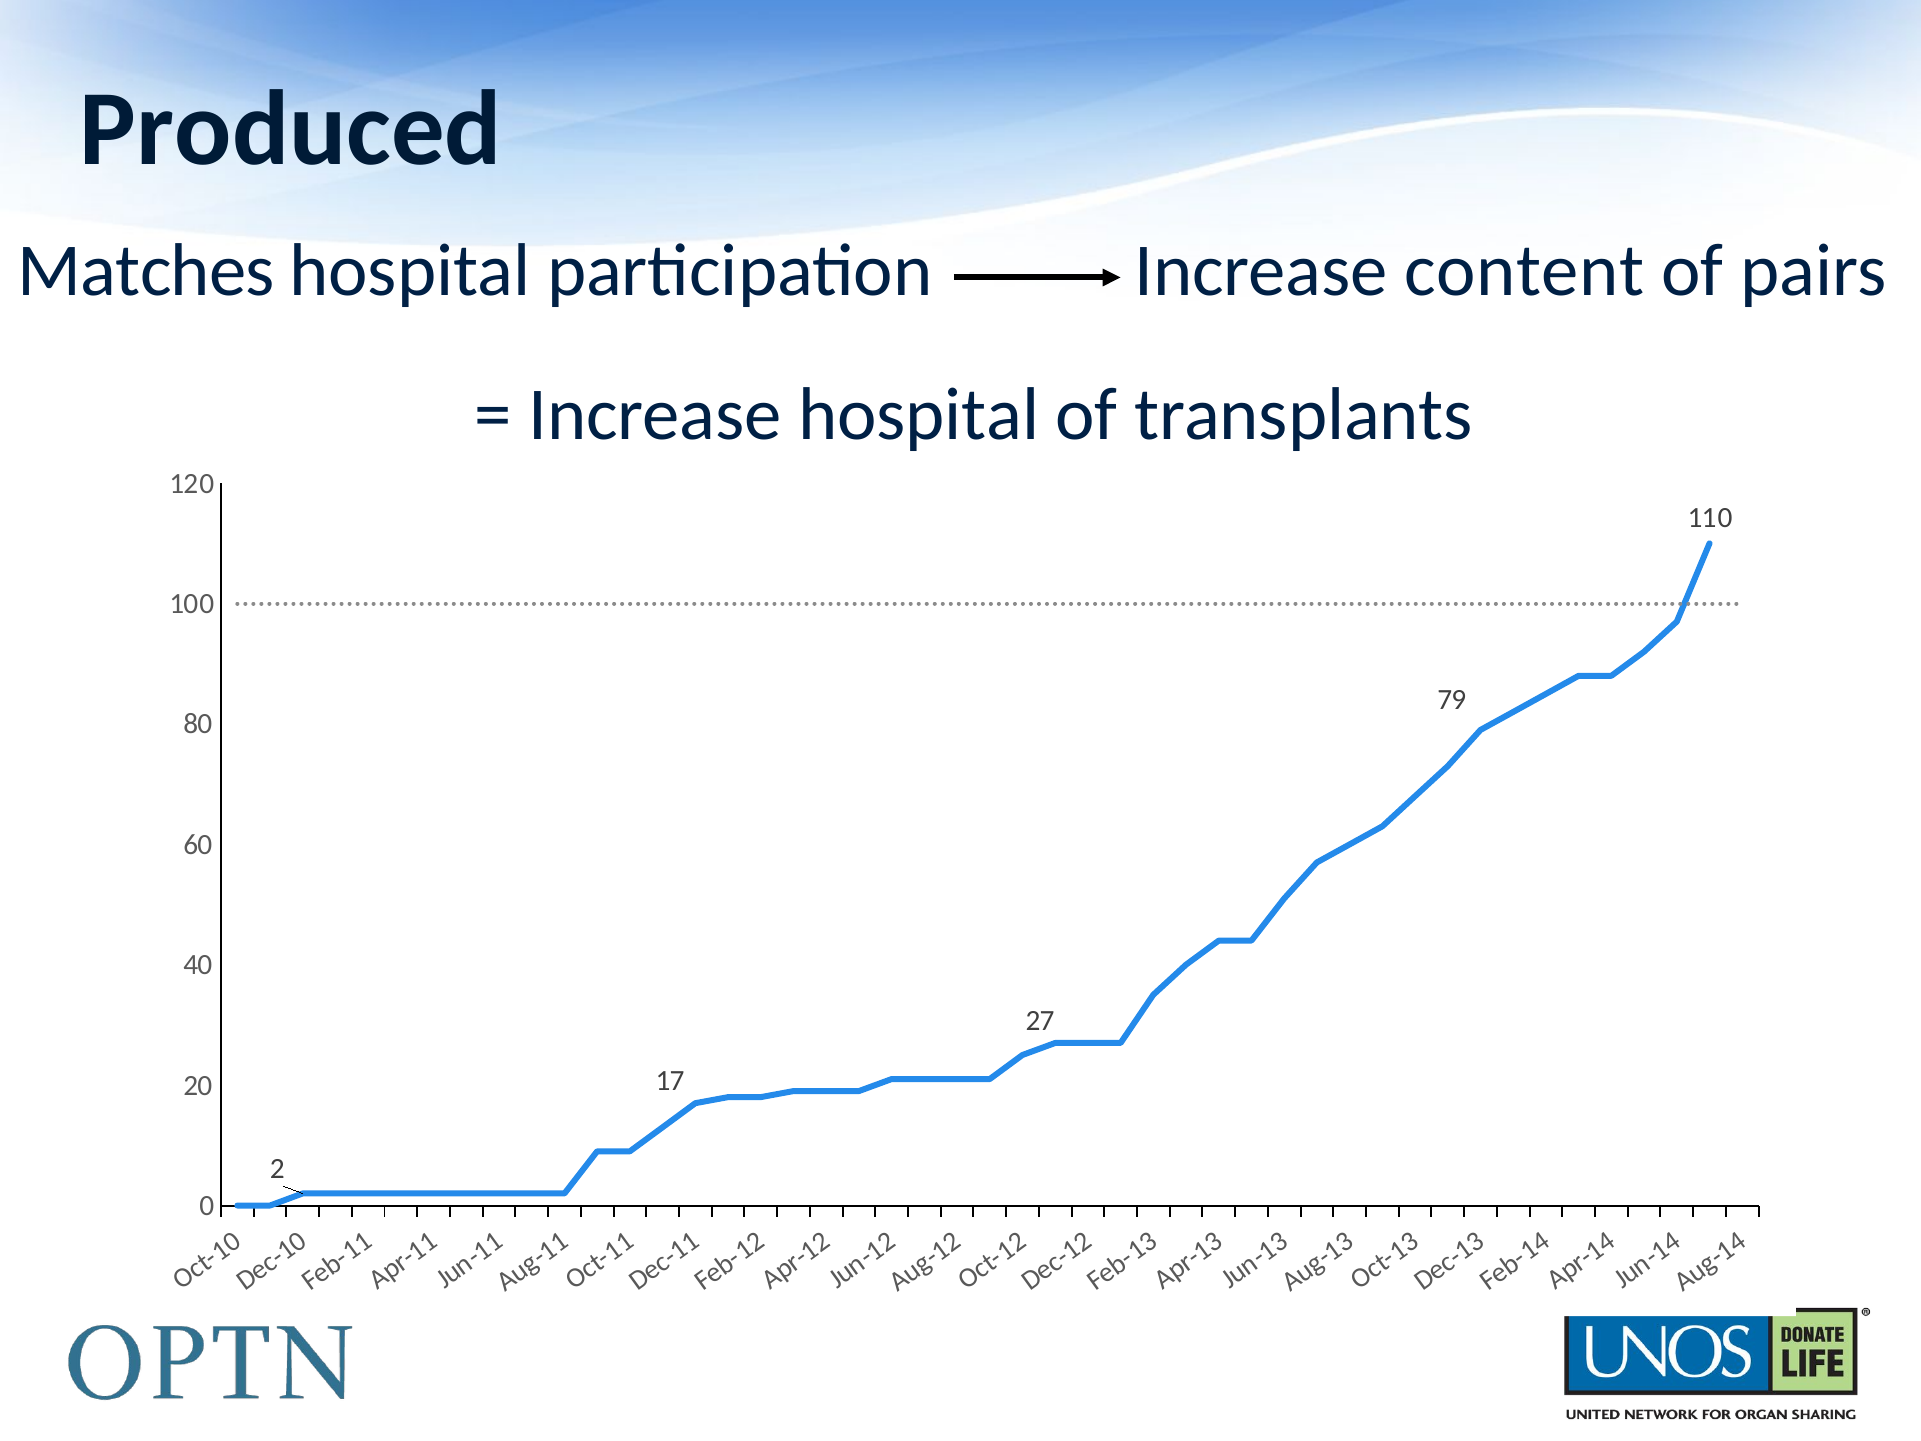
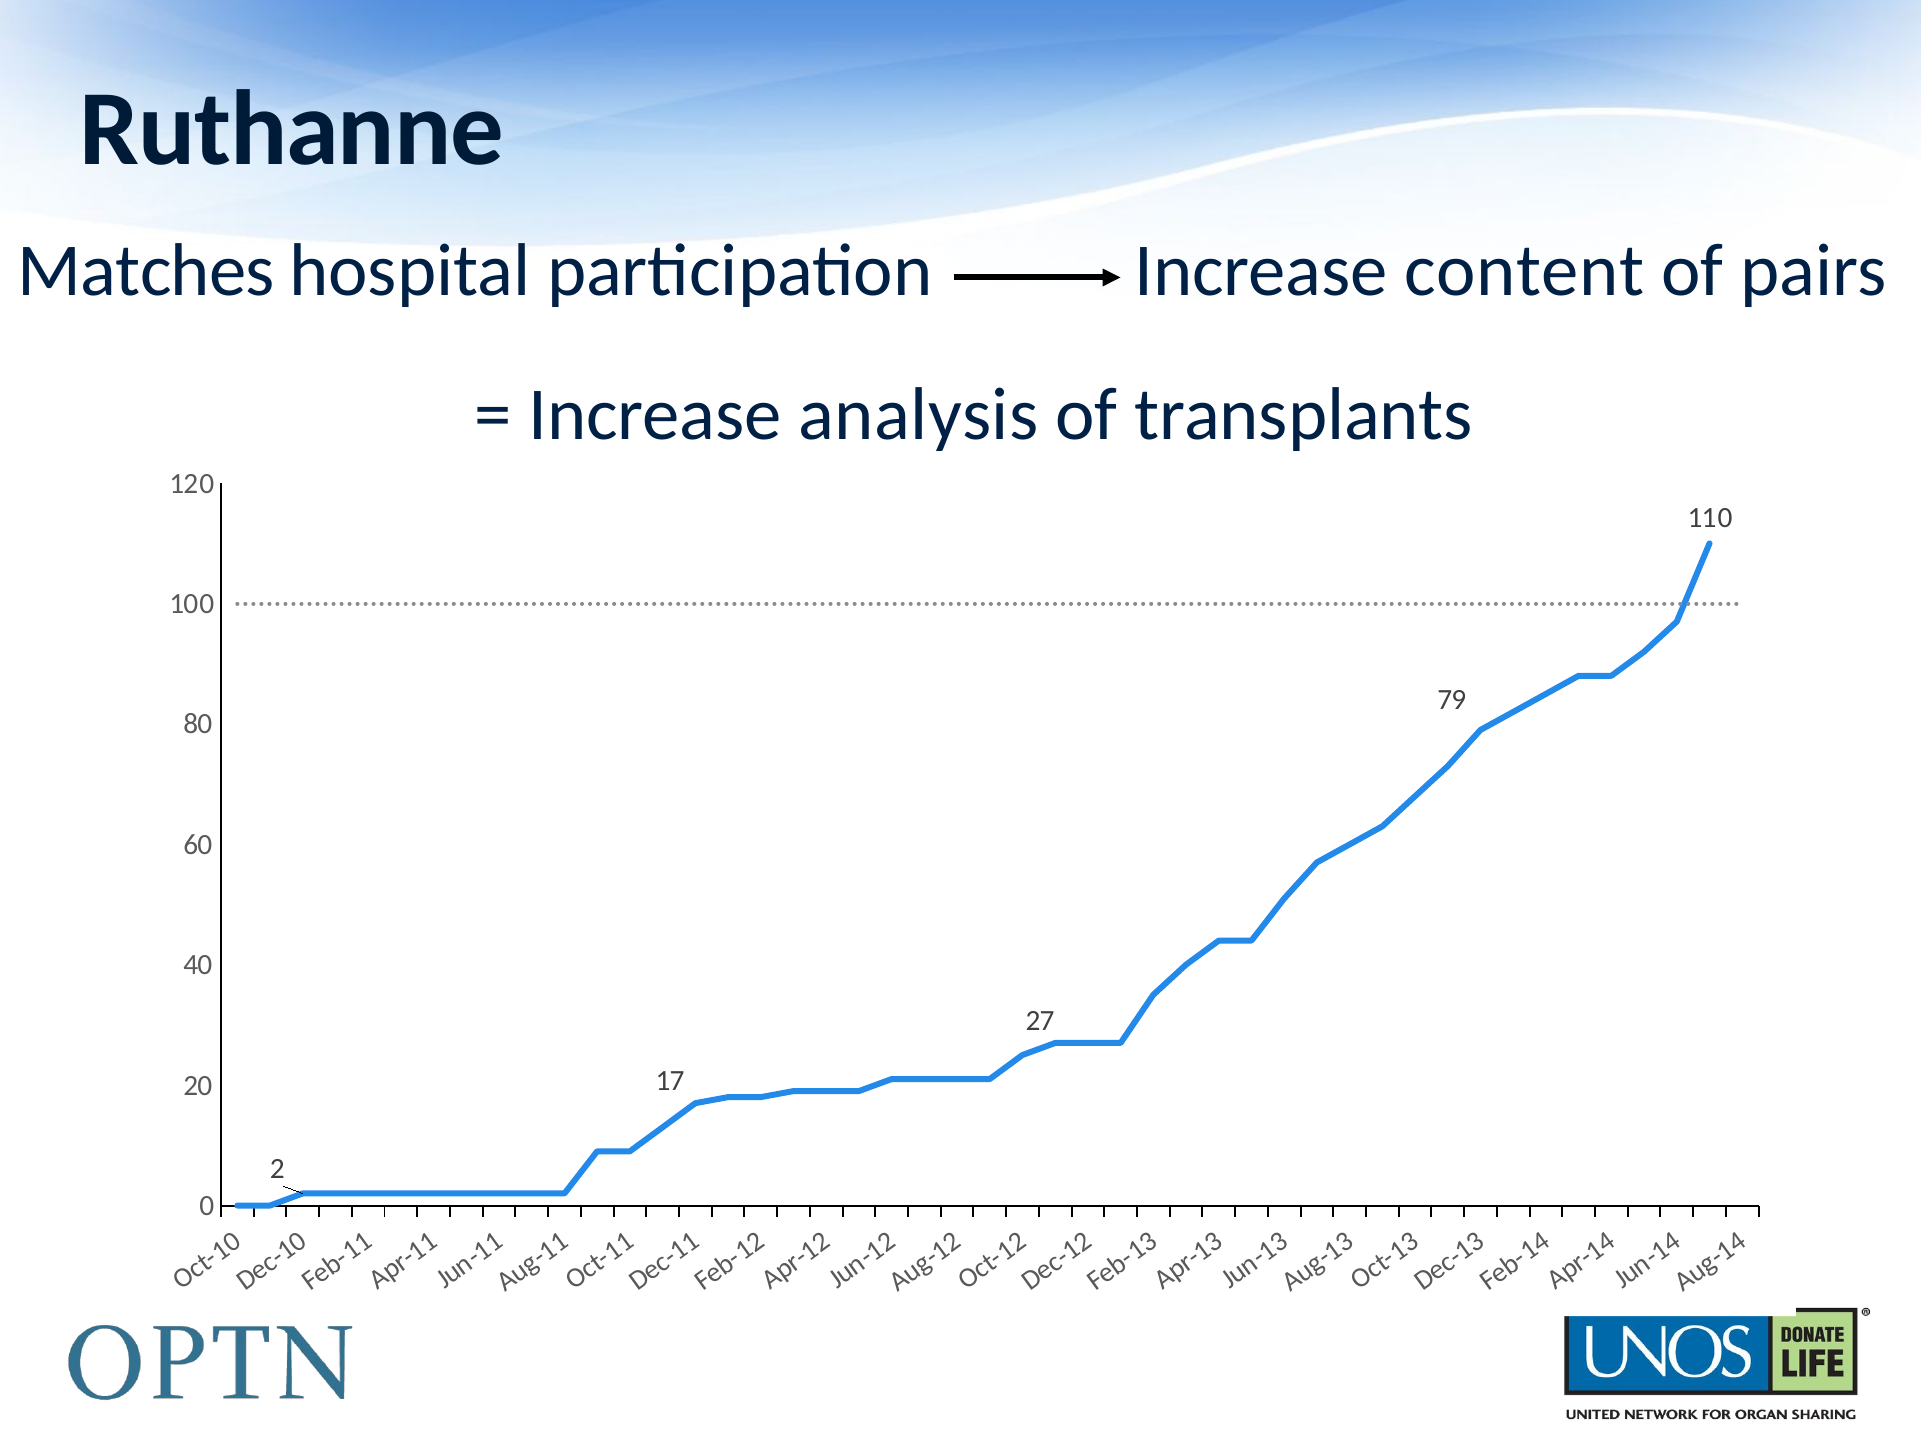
Produced: Produced -> Ruthanne
Increase hospital: hospital -> analysis
